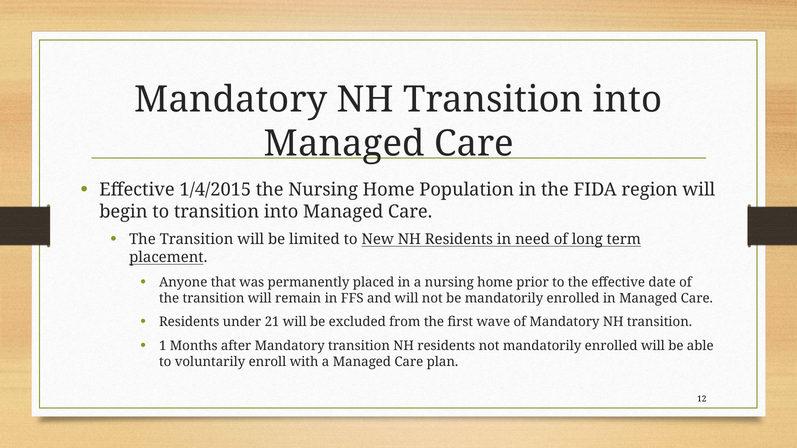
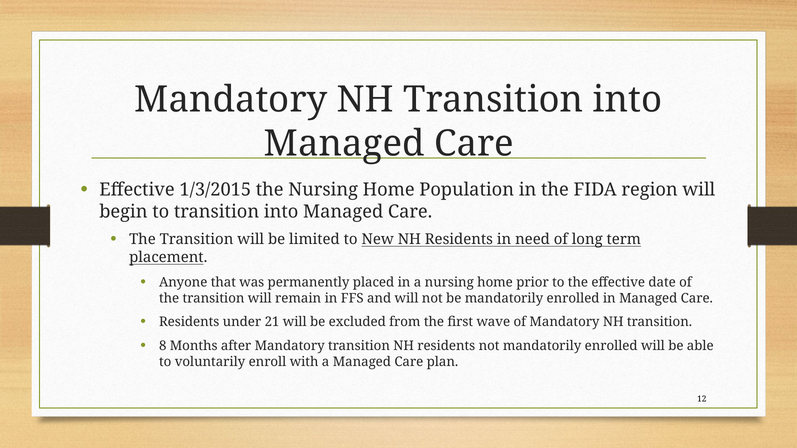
1/4/2015: 1/4/2015 -> 1/3/2015
1: 1 -> 8
